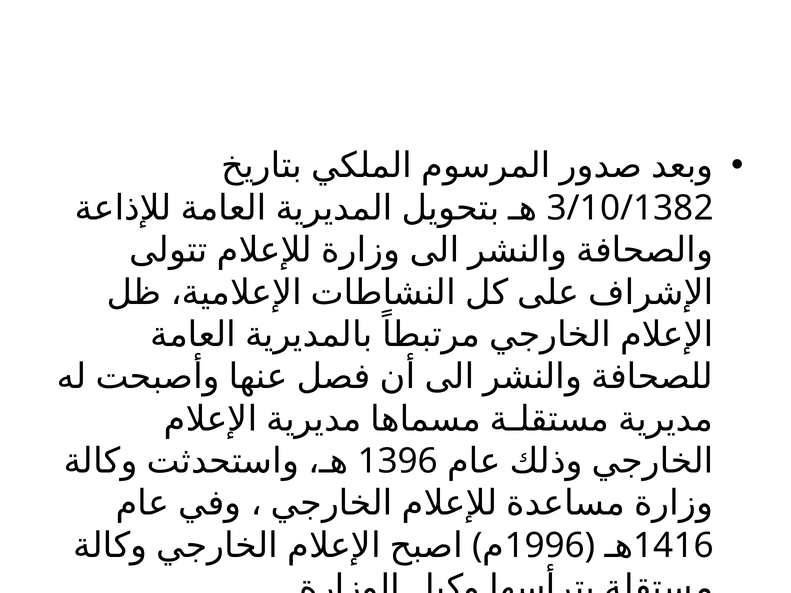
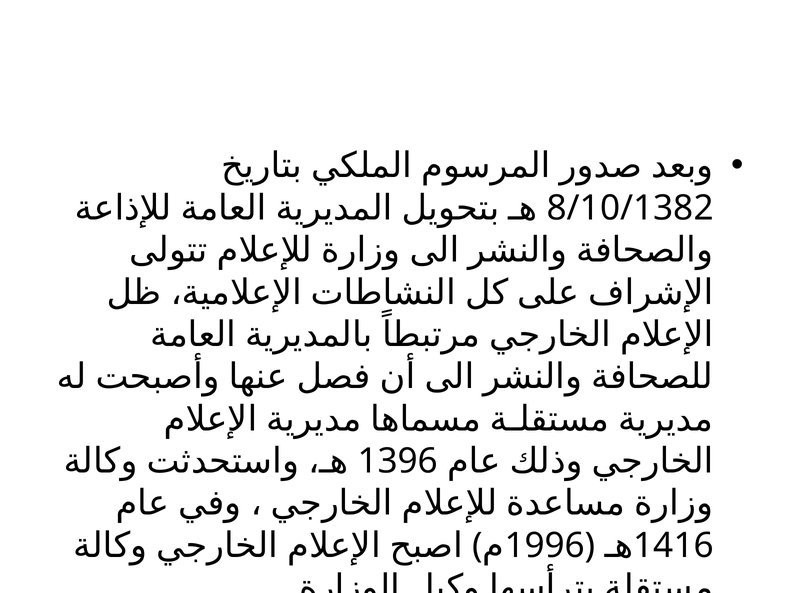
3/10/1382: 3/10/1382 -> 8/10/1382
